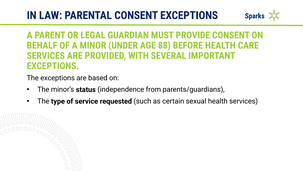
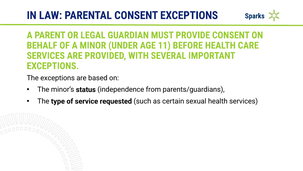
88: 88 -> 11
